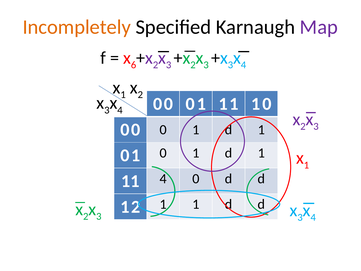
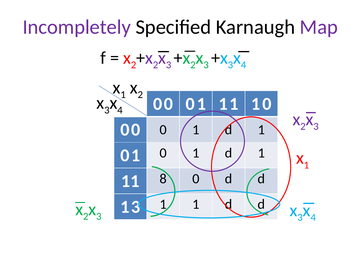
Incompletely colour: orange -> purple
6 at (134, 65): 6 -> 2
11 4: 4 -> 8
1 2: 2 -> 3
